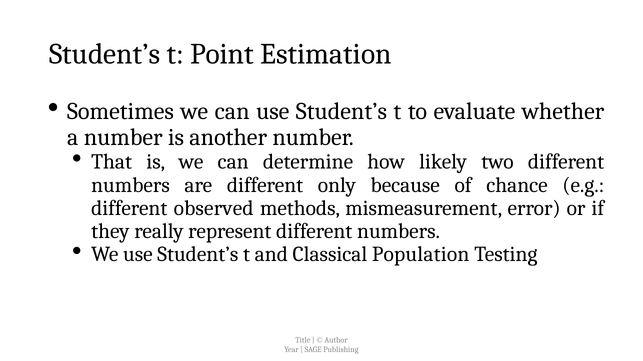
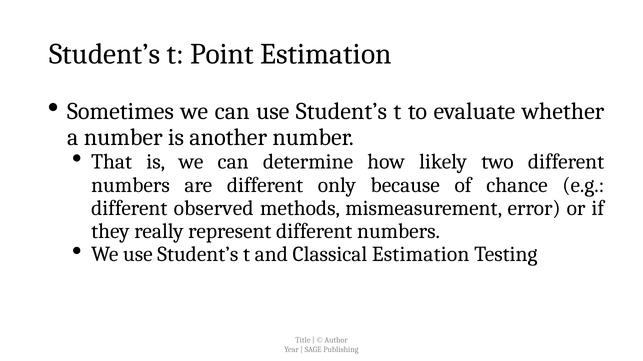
Classical Population: Population -> Estimation
